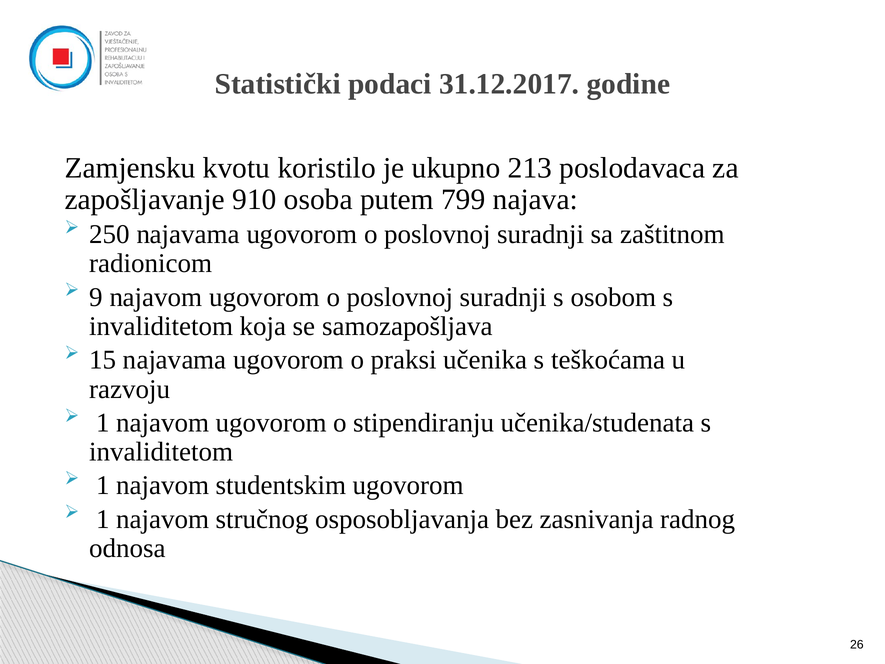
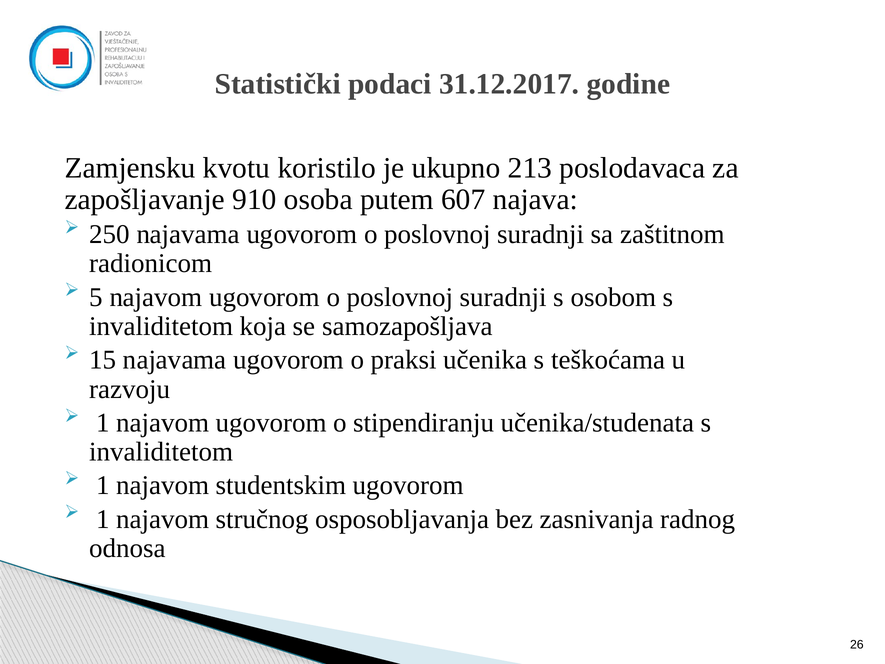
799: 799 -> 607
9: 9 -> 5
